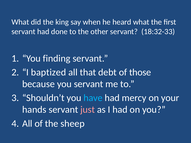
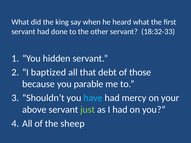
finding: finding -> hidden
you servant: servant -> parable
hands: hands -> above
just colour: pink -> light green
